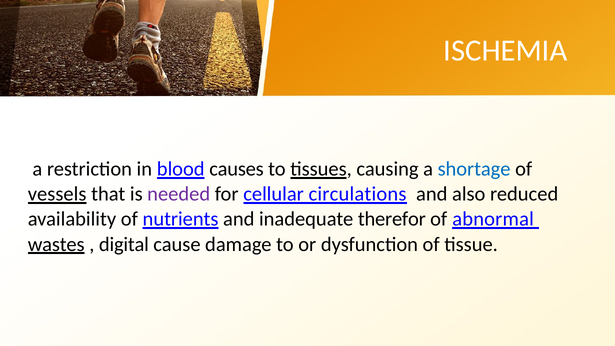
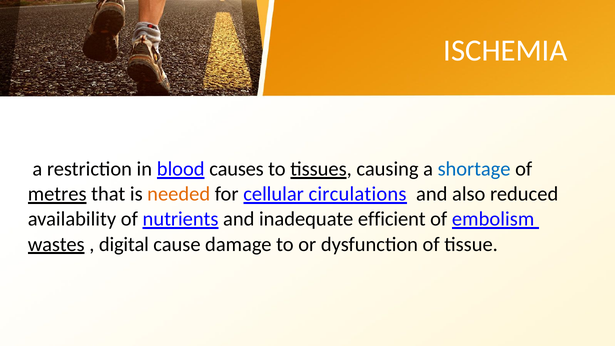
vessels: vessels -> metres
needed colour: purple -> orange
therefor: therefor -> efficient
abnormal: abnormal -> embolism
